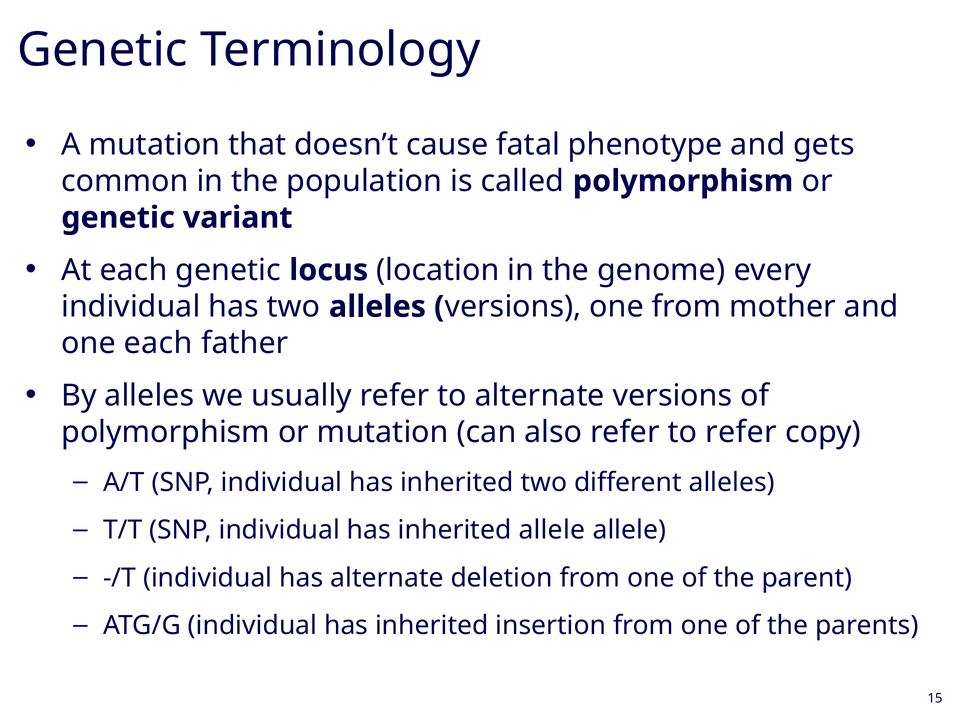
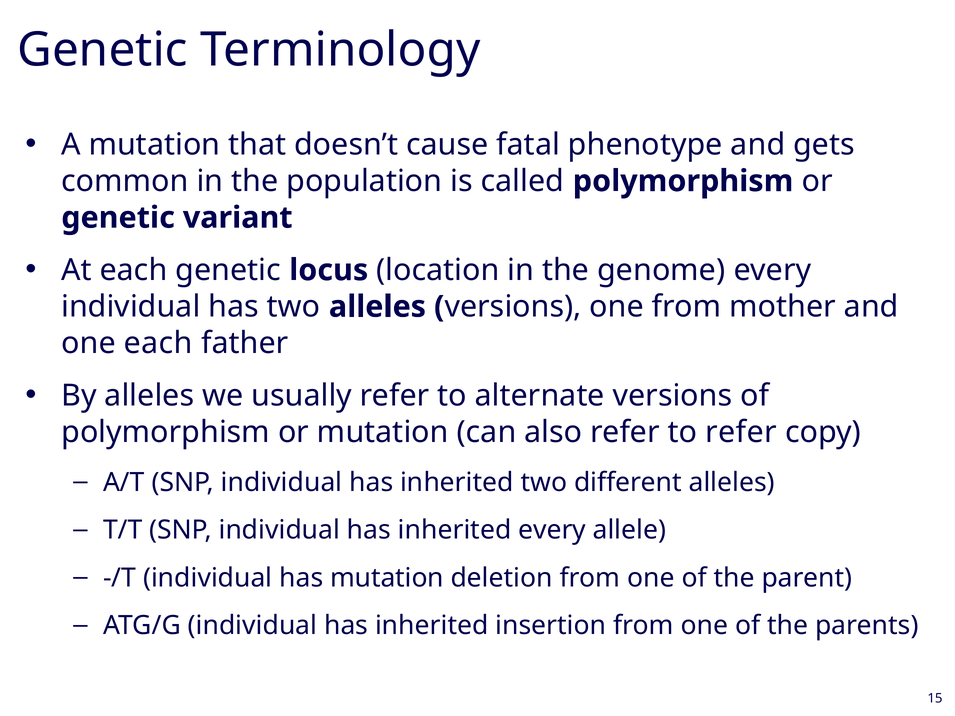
inherited allele: allele -> every
has alternate: alternate -> mutation
